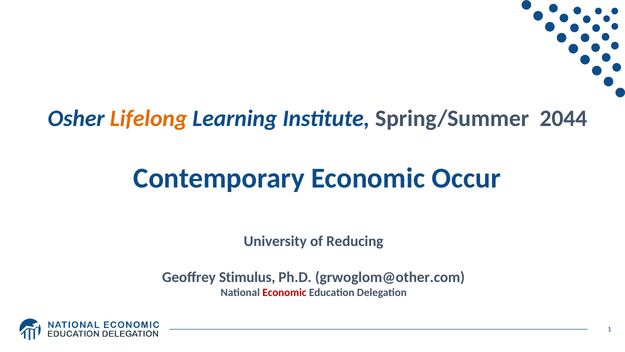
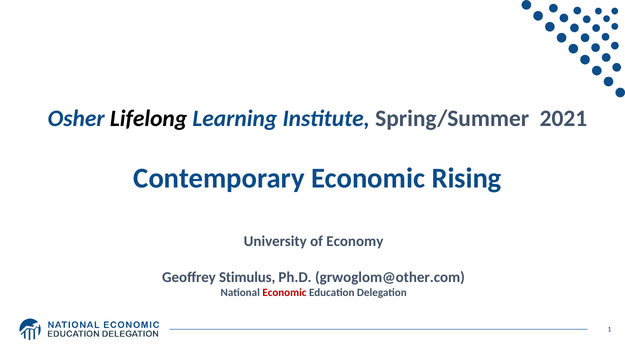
Lifelong colour: orange -> black
2044: 2044 -> 2021
Occur: Occur -> Rising
Reducing: Reducing -> Economy
